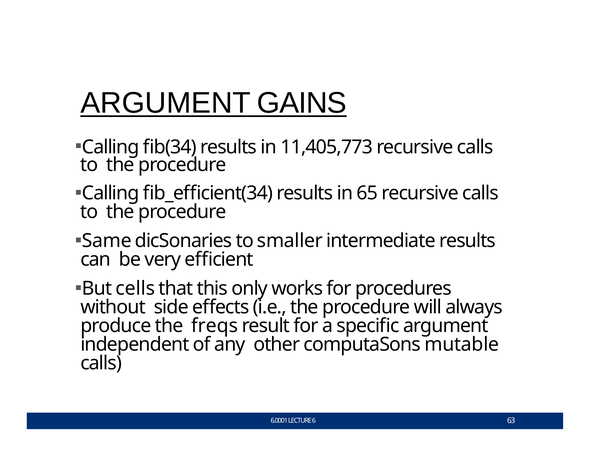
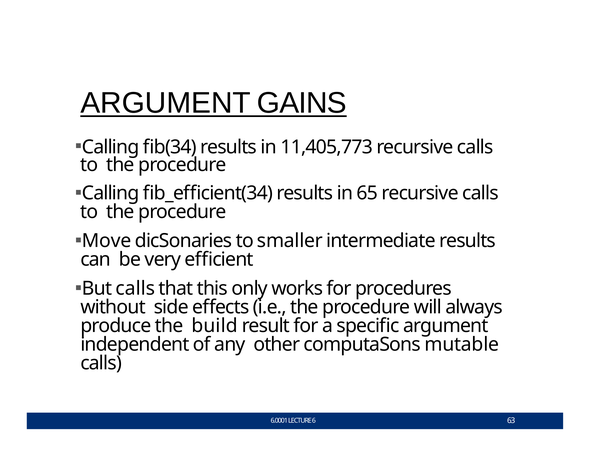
Same: Same -> Move
But cells: cells -> calls
freqs: freqs -> build
